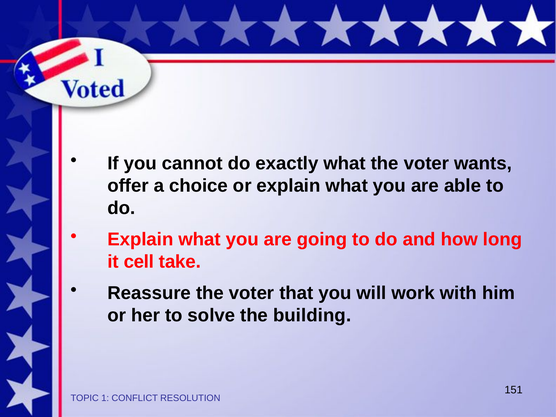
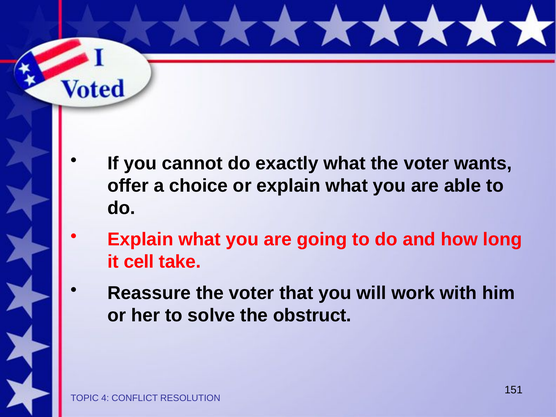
building: building -> obstruct
1: 1 -> 4
